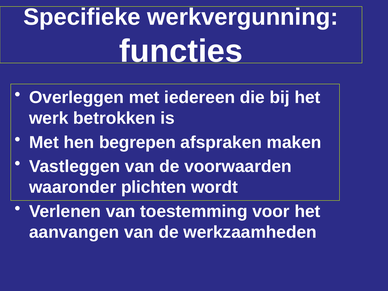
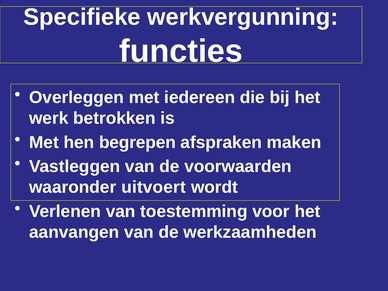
plichten: plichten -> uitvoert
